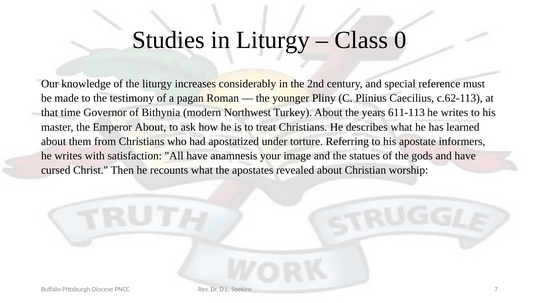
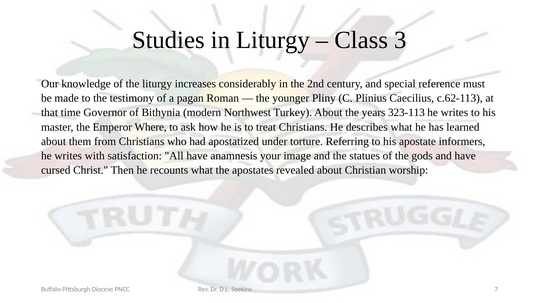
0: 0 -> 3
611-113: 611-113 -> 323-113
Emperor About: About -> Where
